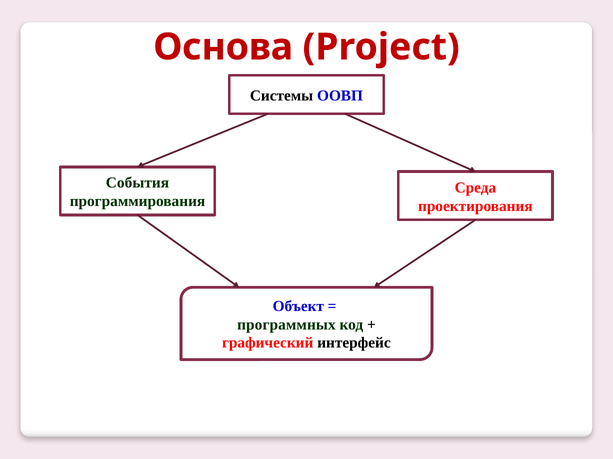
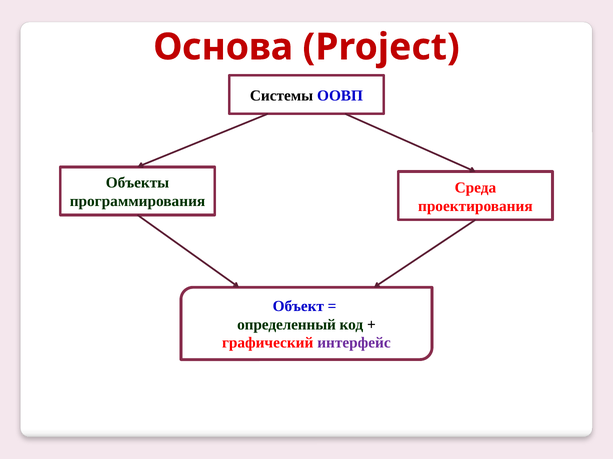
События: События -> Объекты
программных: программных -> определенный
интерфейс colour: black -> purple
